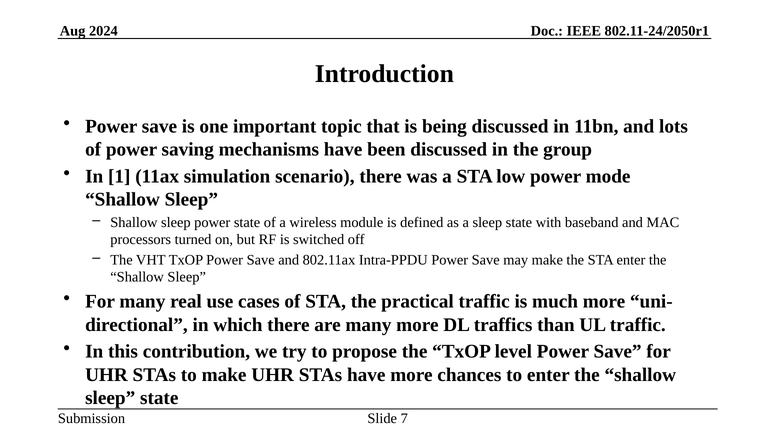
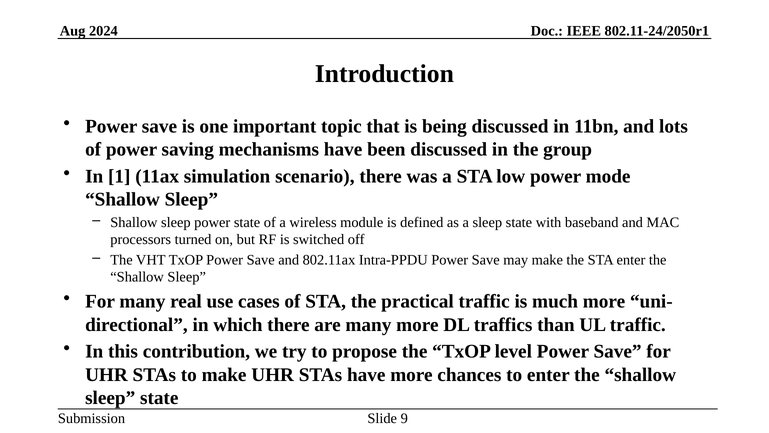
7: 7 -> 9
